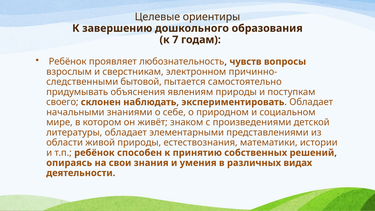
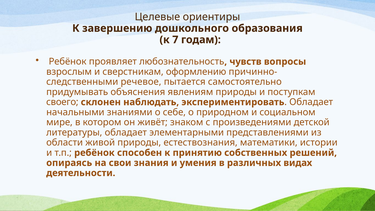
электронном: электронном -> оформлению
бытовой: бытовой -> речевое
